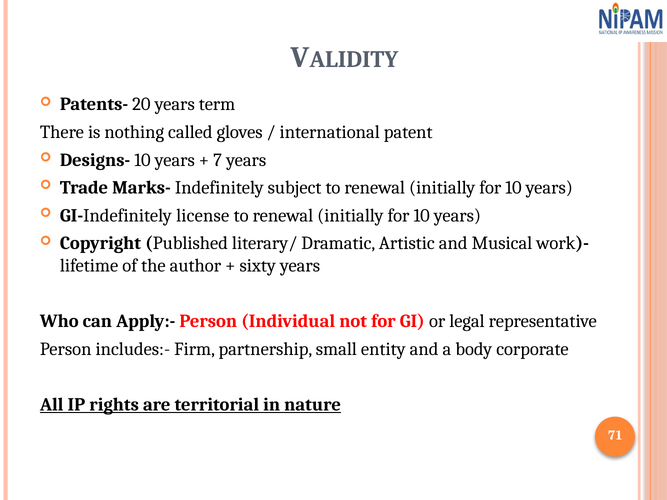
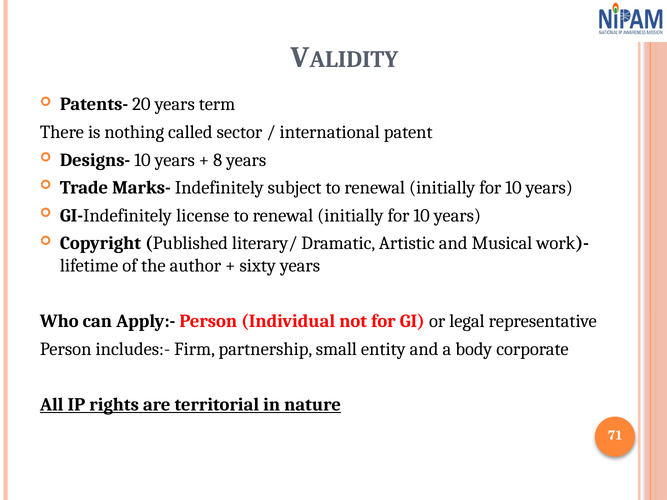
gloves: gloves -> sector
7: 7 -> 8
